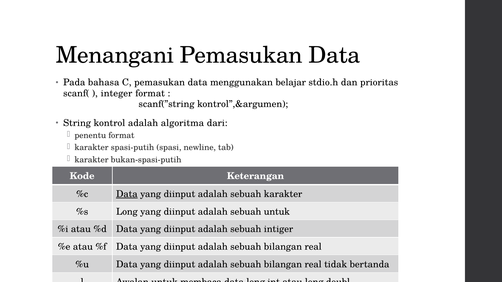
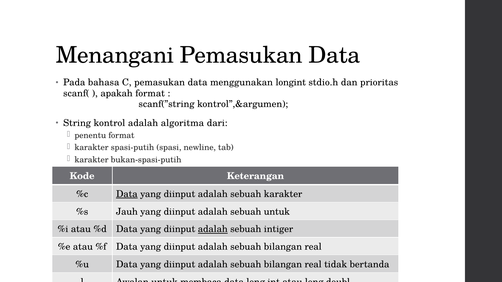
belajar: belajar -> longint
integer: integer -> apakah
%s Long: Long -> Jauh
adalah at (213, 230) underline: none -> present
